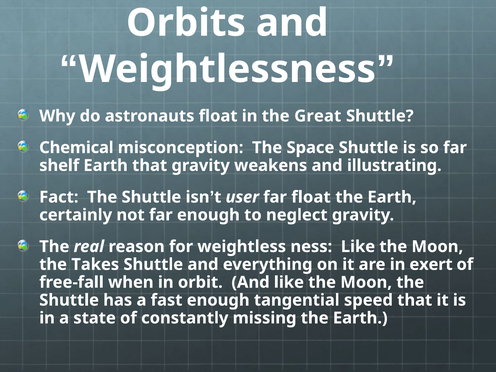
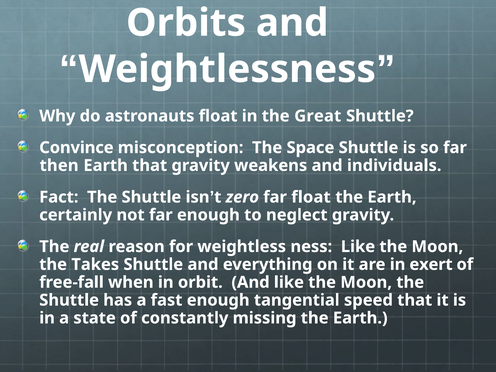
Chemical: Chemical -> Convince
shelf: shelf -> then
illustrating: illustrating -> individuals
user: user -> zero
